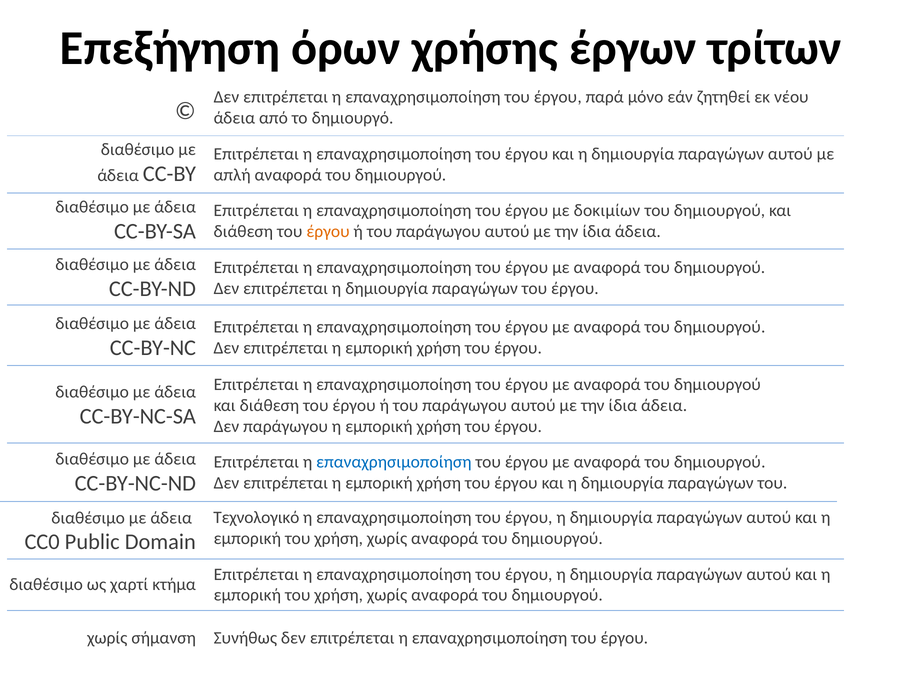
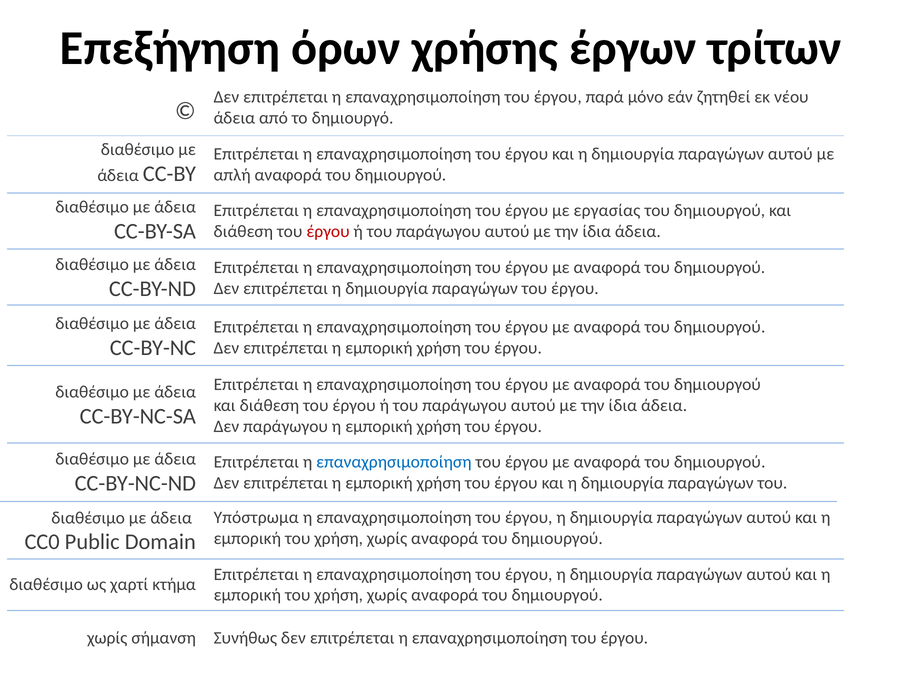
δοκιμίων: δοκιμίων -> εργασίας
έργου at (328, 231) colour: orange -> red
Τεχνολογικό: Τεχνολογικό -> Υπόστρωμα
